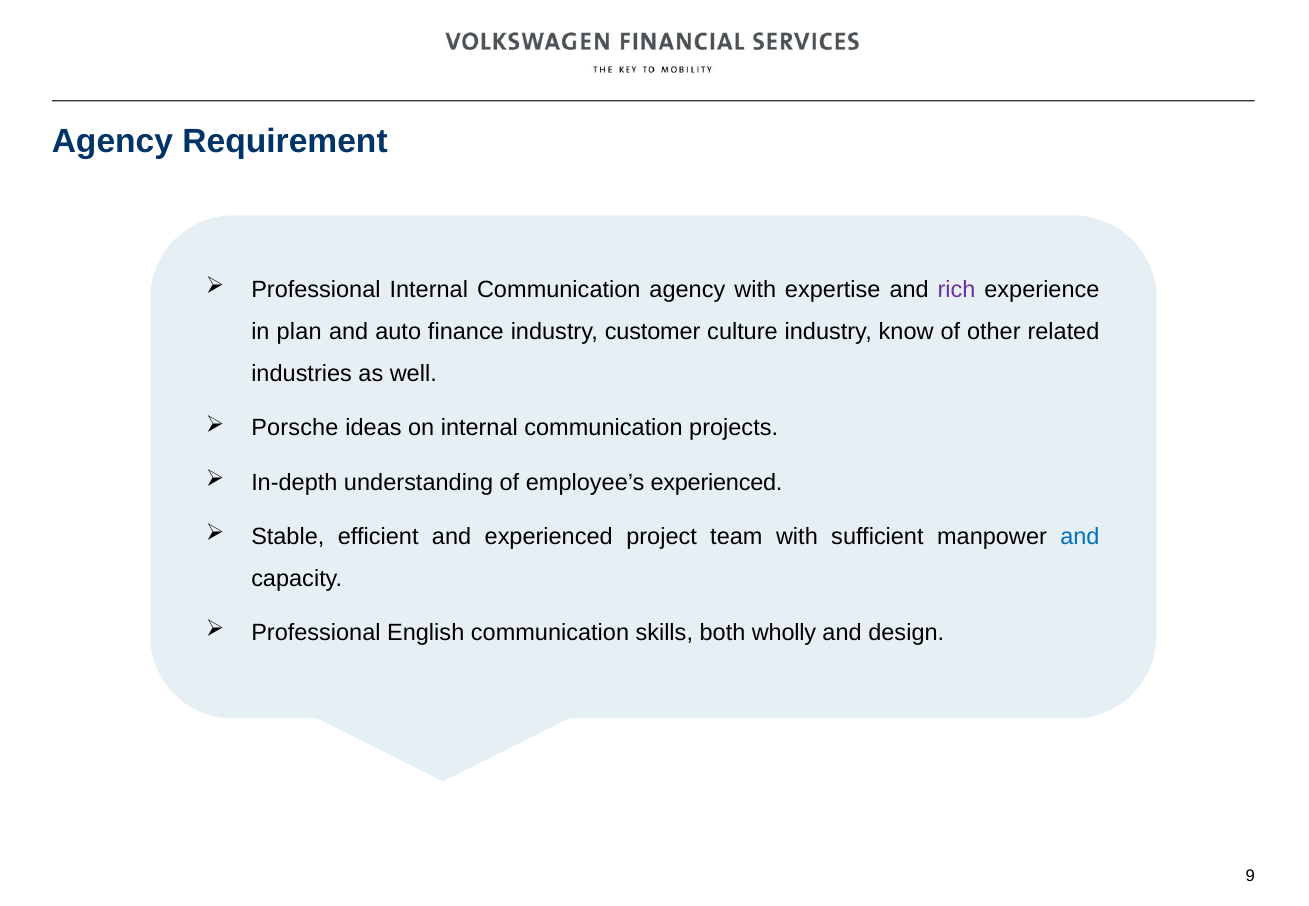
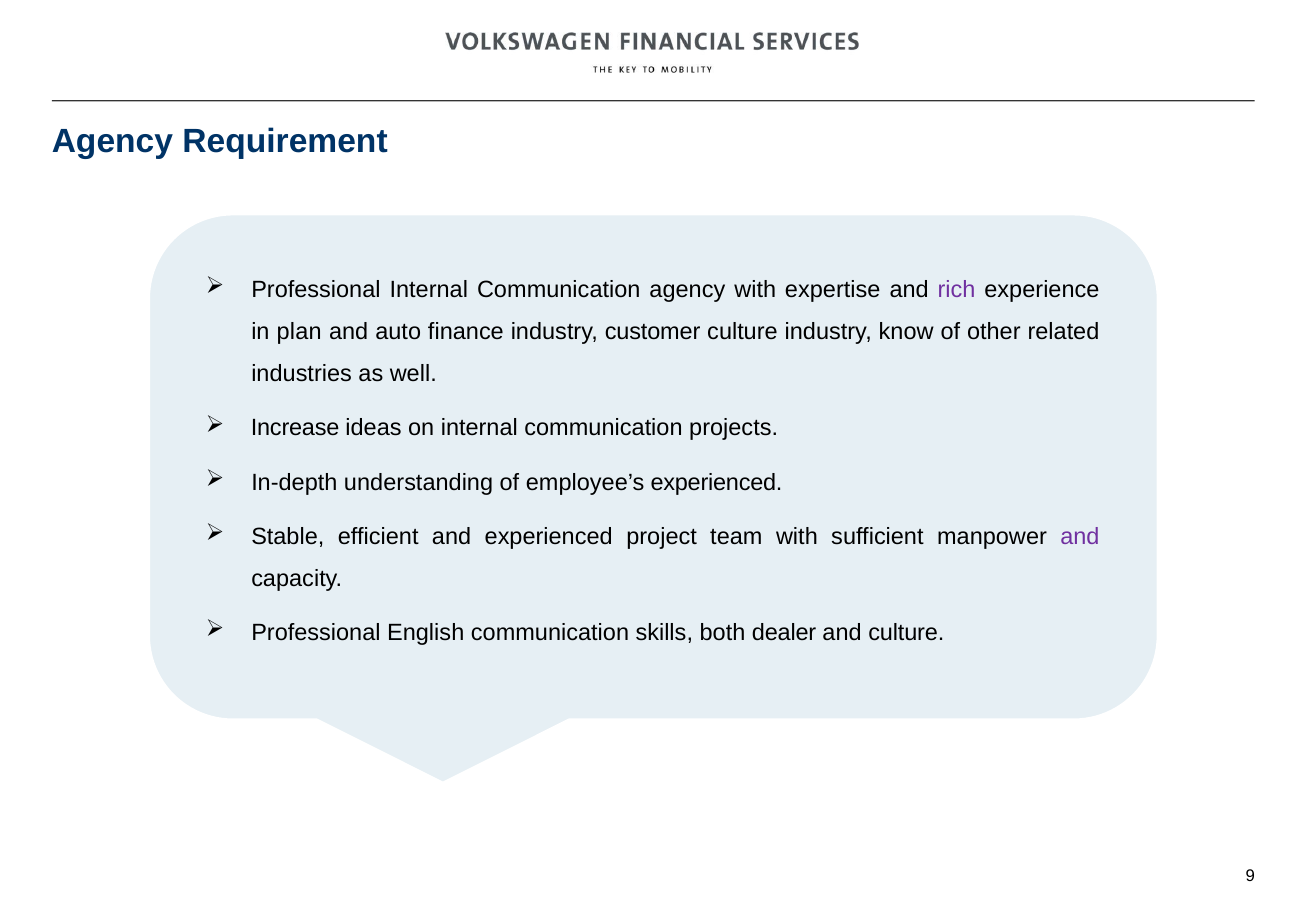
Porsche: Porsche -> Increase
and at (1080, 536) colour: blue -> purple
wholly: wholly -> dealer
and design: design -> culture
